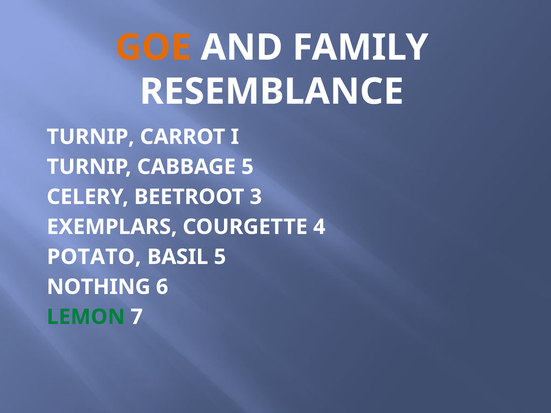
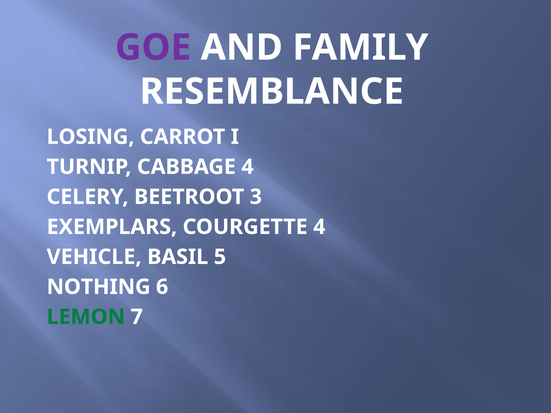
GOE colour: orange -> purple
TURNIP at (91, 137): TURNIP -> LOSING
CABBAGE 5: 5 -> 4
POTATO: POTATO -> VEHICLE
